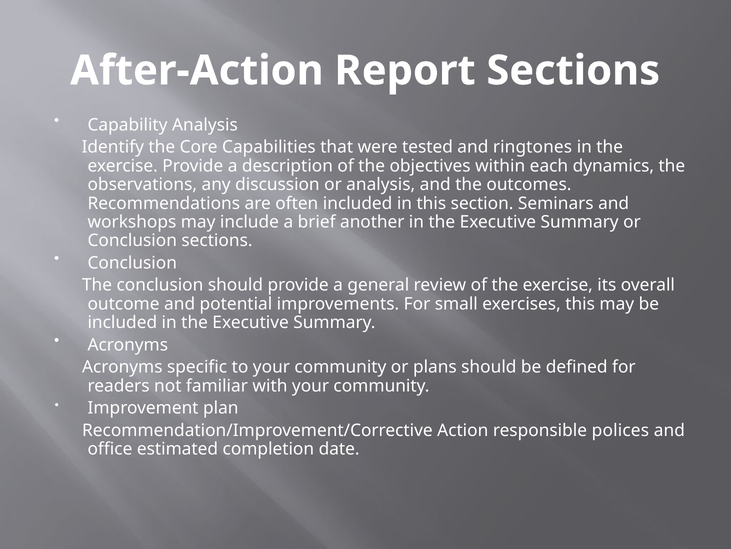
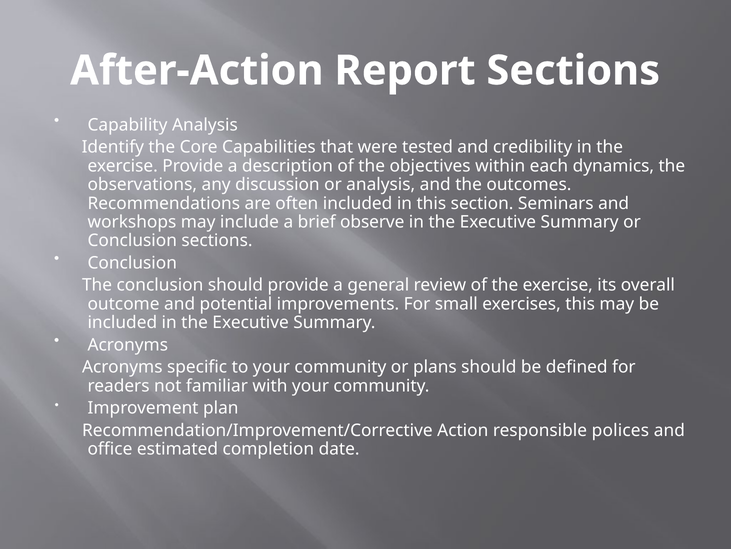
ringtones: ringtones -> credibility
another: another -> observe
